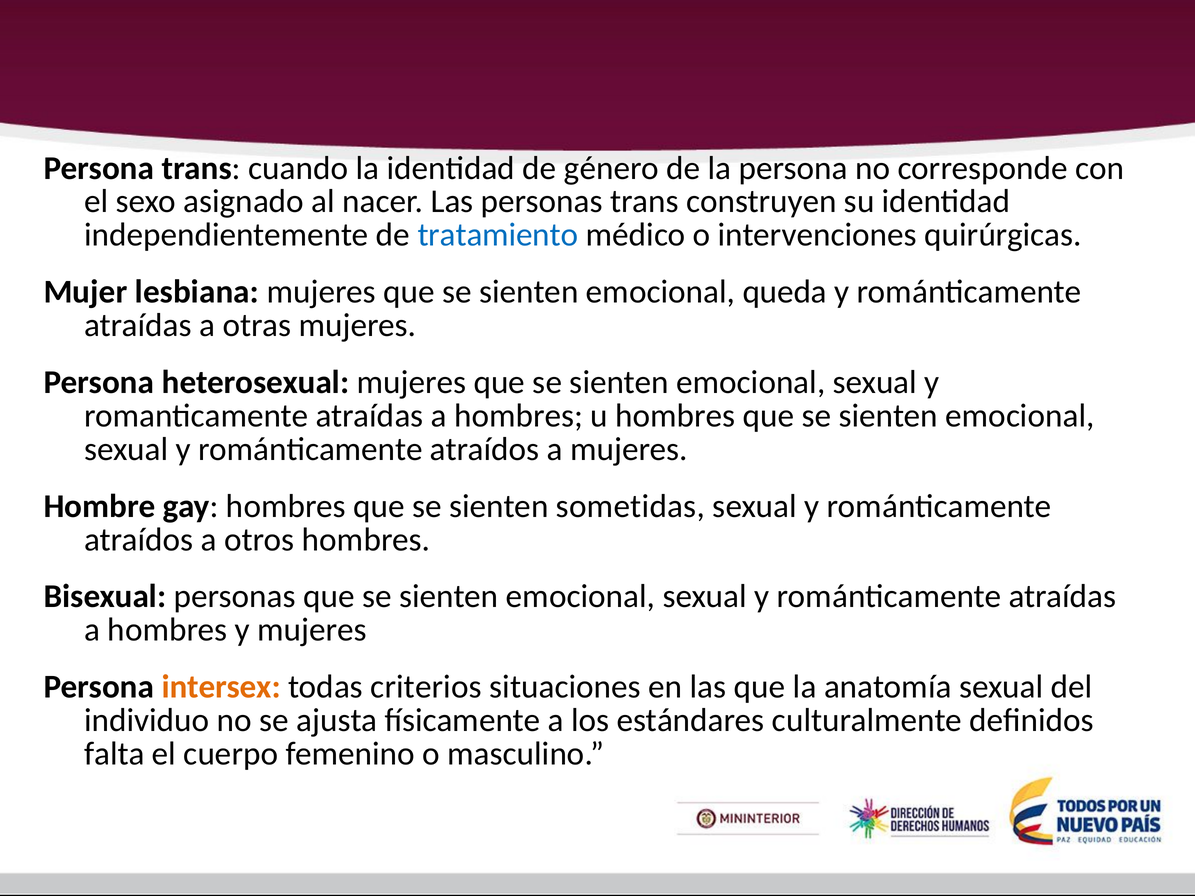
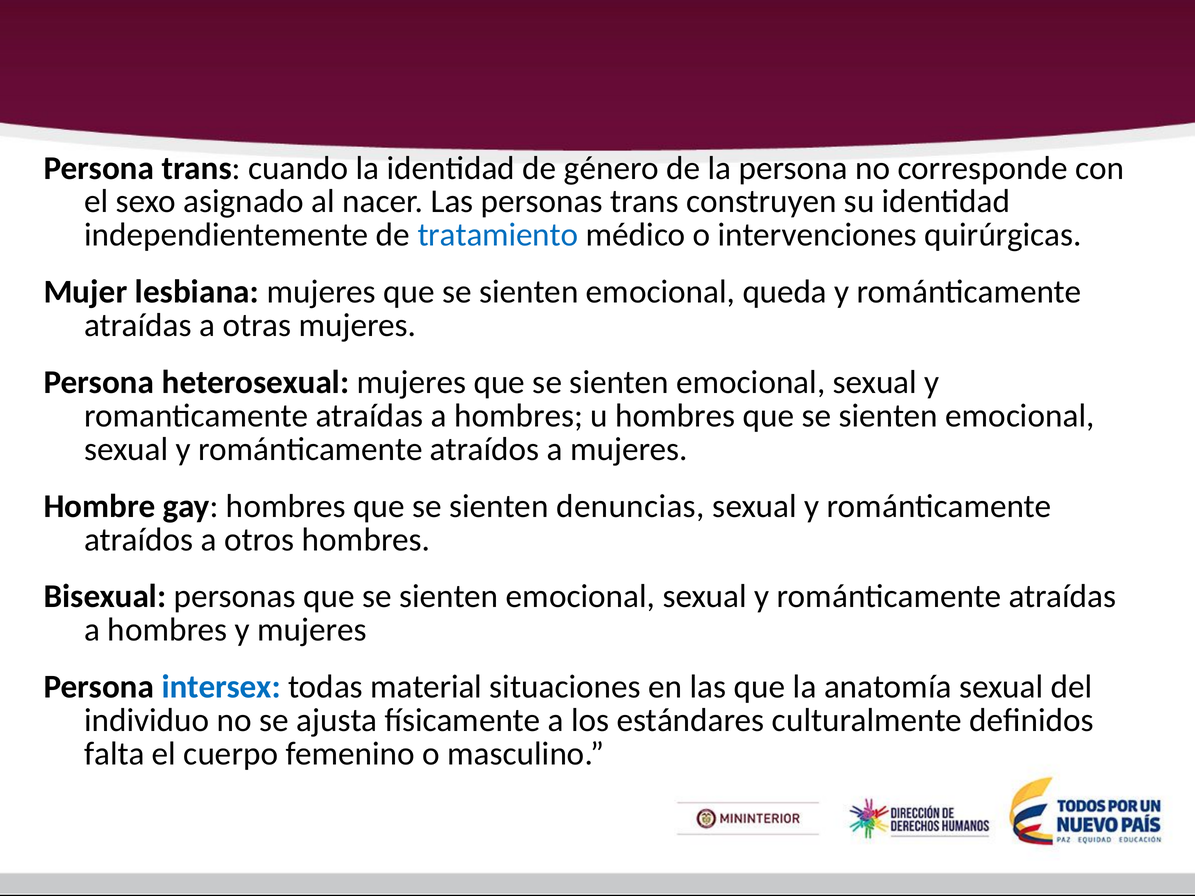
sometidas: sometidas -> denuncias
intersex colour: orange -> blue
criterios: criterios -> material
